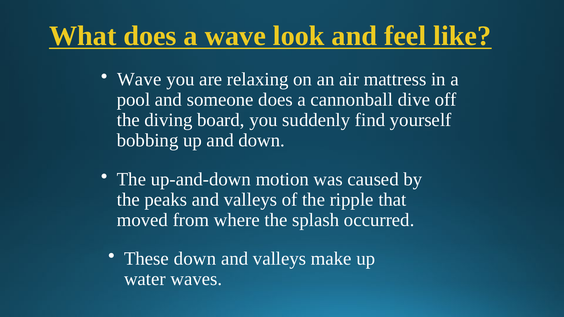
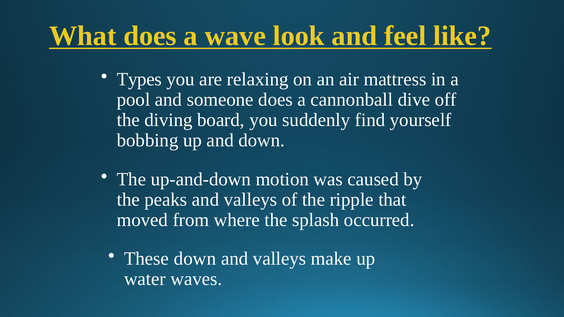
Wave at (139, 80): Wave -> Types
